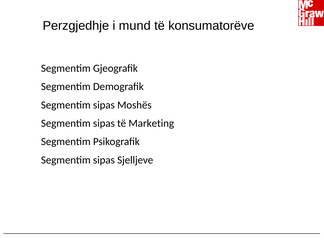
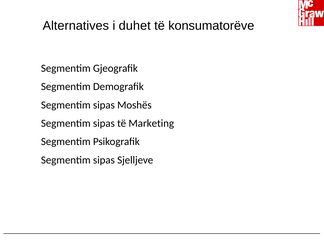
Perzgjedhje: Perzgjedhje -> Alternatives
mund: mund -> duhet
